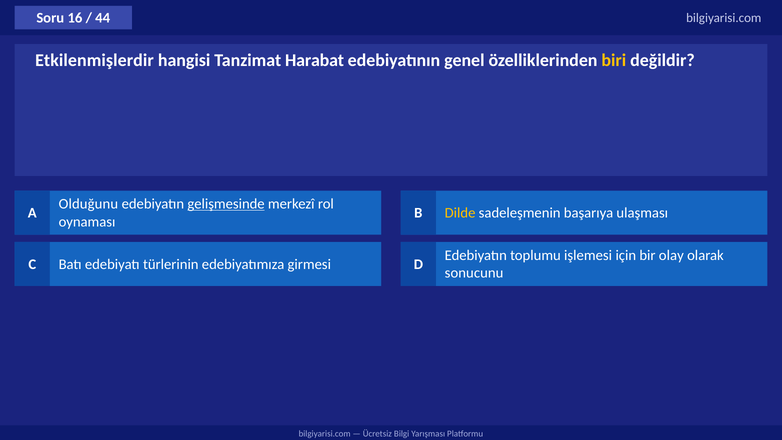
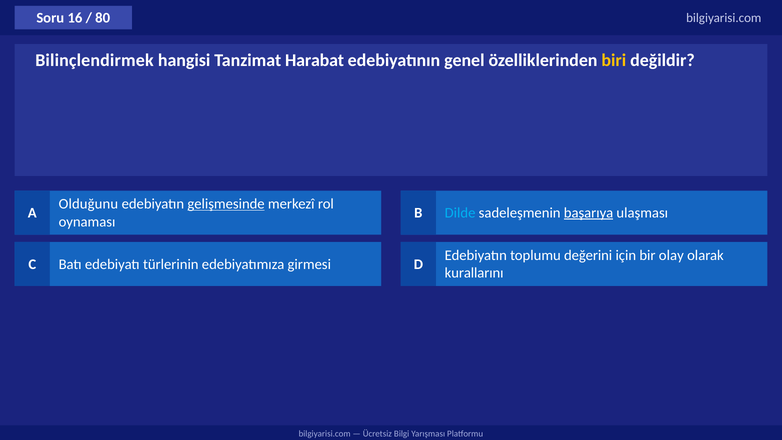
44: 44 -> 80
Etkilenmişlerdir: Etkilenmişlerdir -> Bilinçlendirmek
Dilde colour: yellow -> light blue
başarıya underline: none -> present
işlemesi: işlemesi -> değerini
sonucunu: sonucunu -> kurallarını
